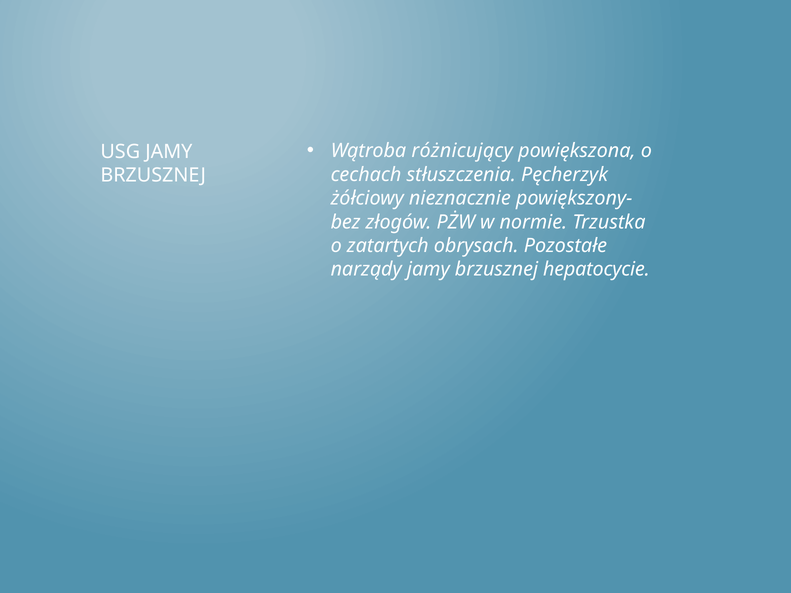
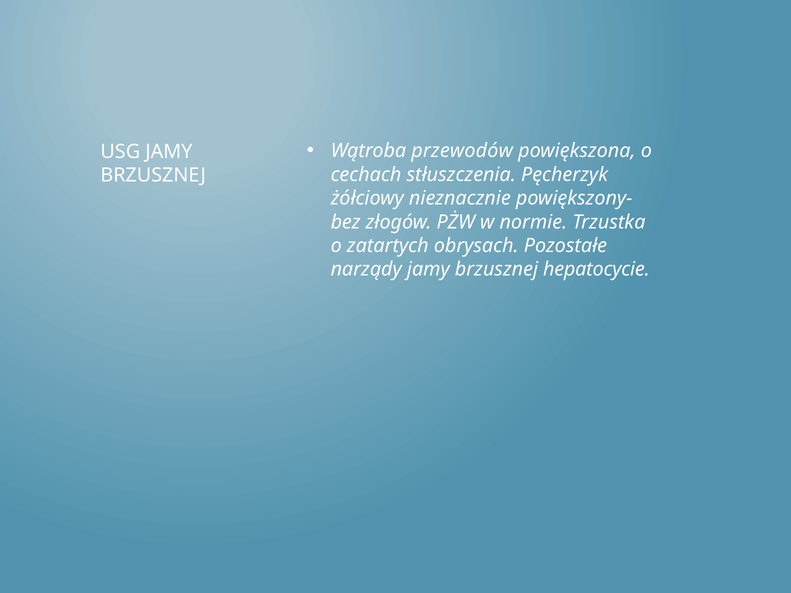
różnicujący: różnicujący -> przewodów
